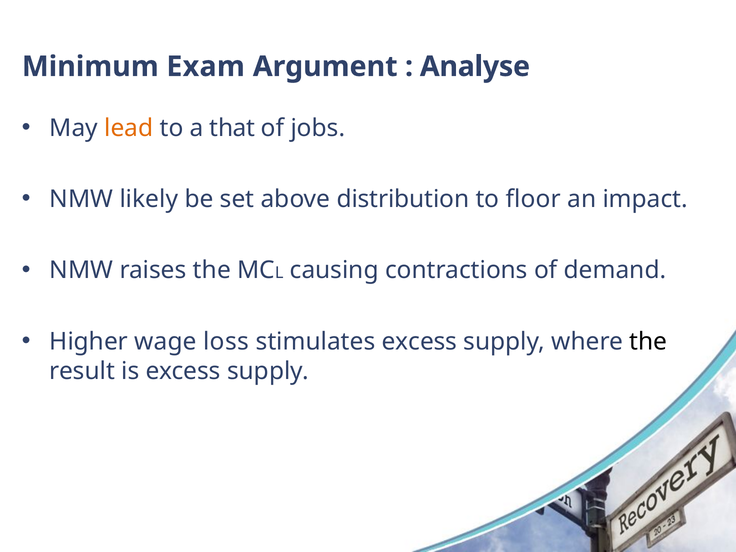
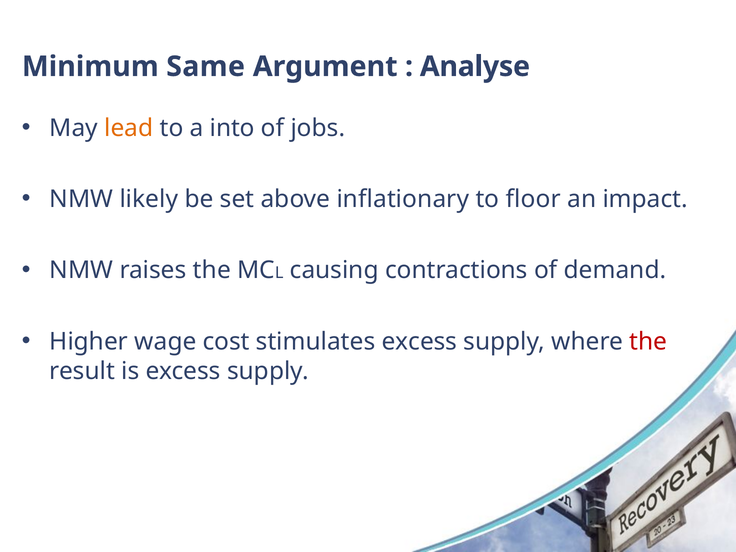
Exam: Exam -> Same
that: that -> into
distribution: distribution -> inflationary
loss: loss -> cost
the at (648, 342) colour: black -> red
